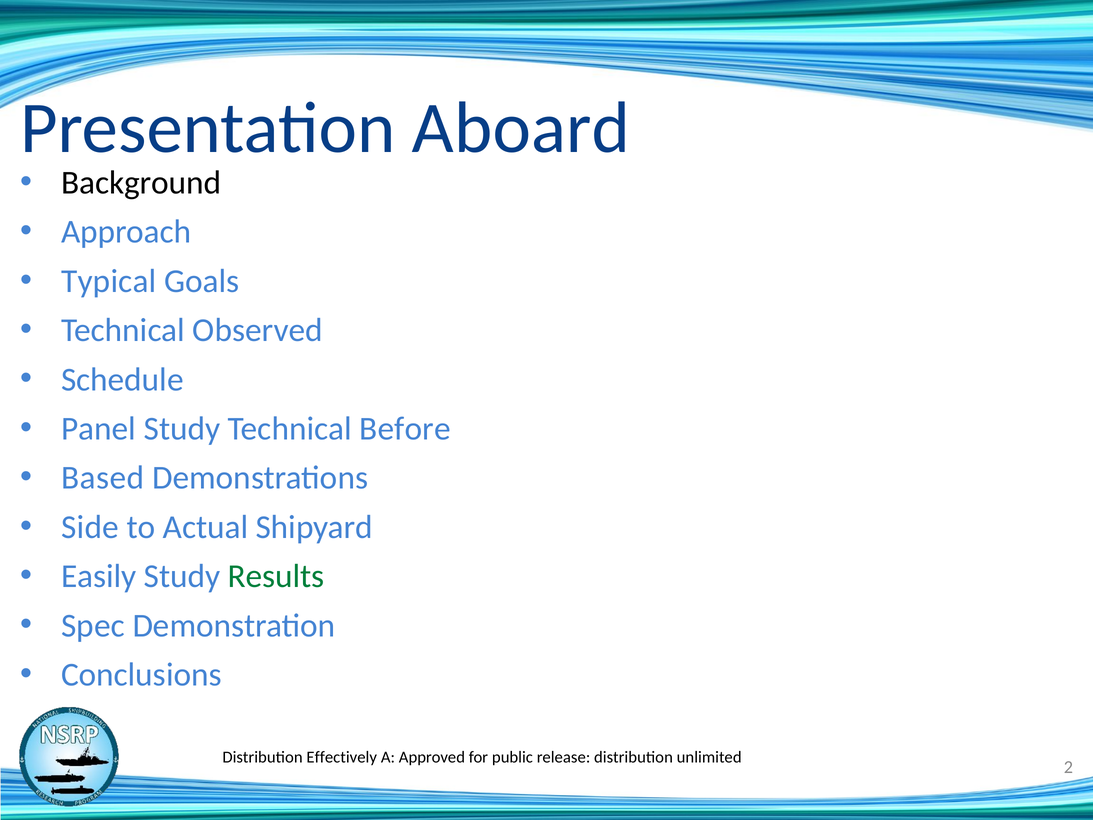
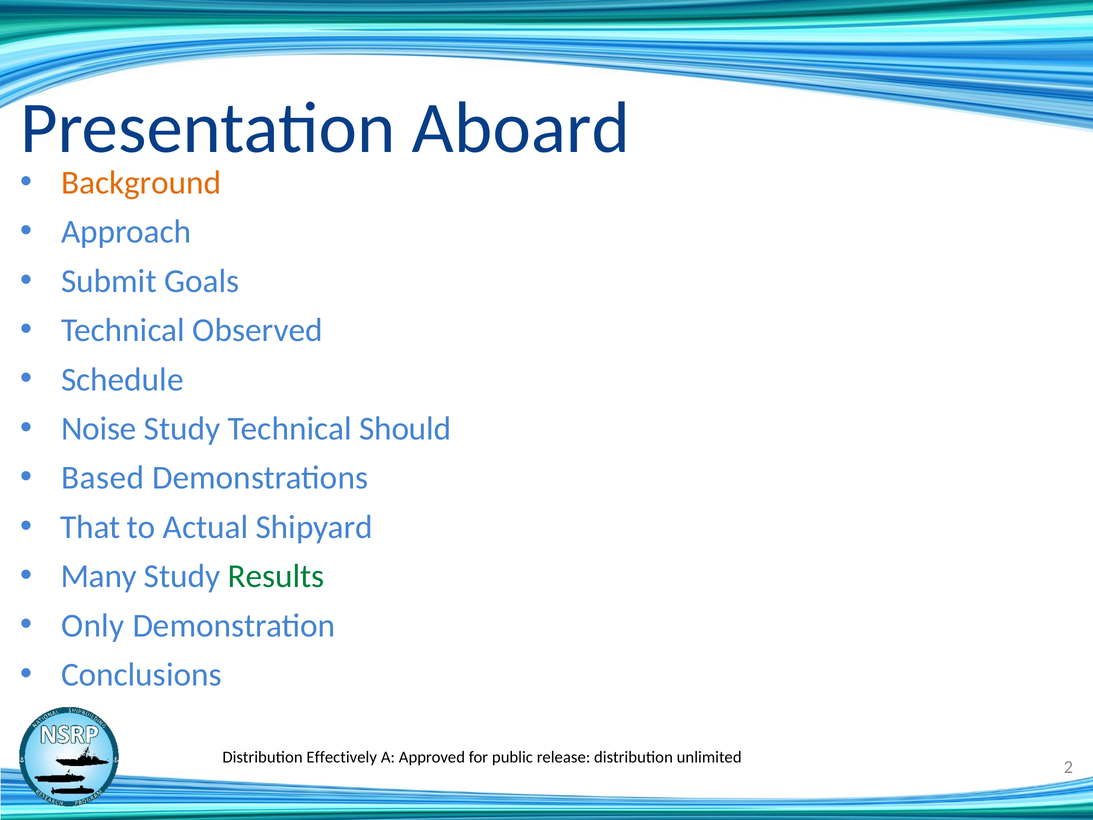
Background colour: black -> orange
Typical: Typical -> Submit
Panel: Panel -> Noise
Before: Before -> Should
Side: Side -> That
Easily: Easily -> Many
Spec: Spec -> Only
